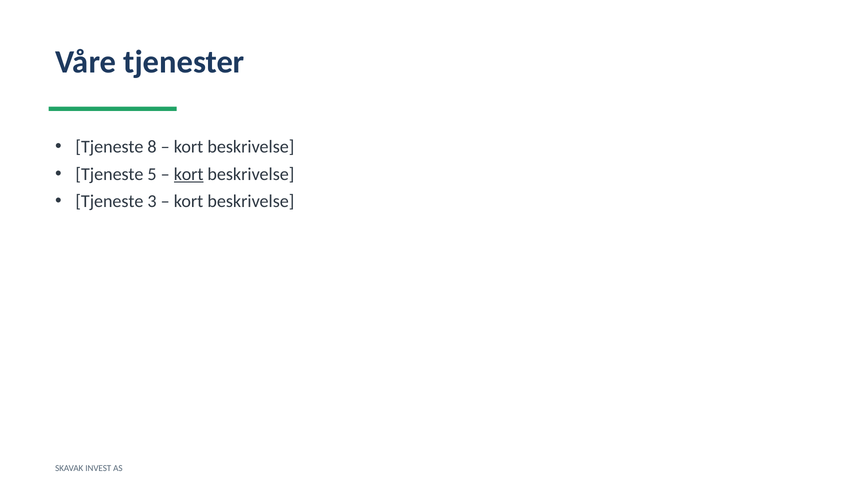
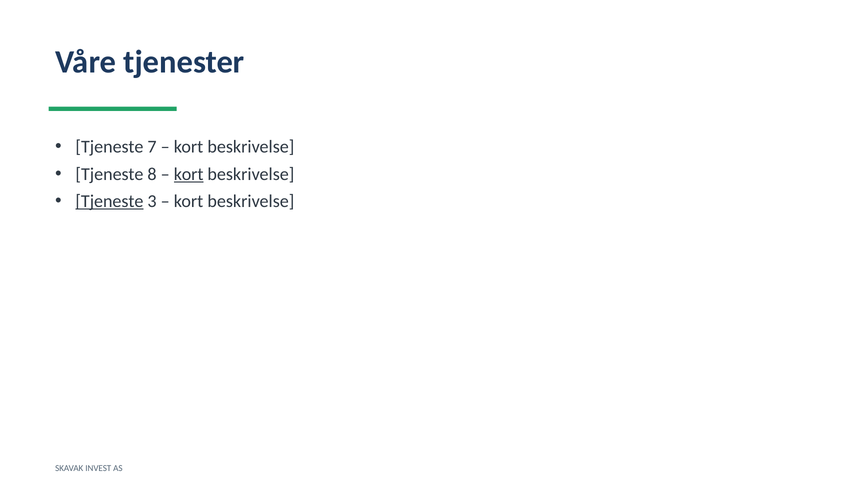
8: 8 -> 7
5: 5 -> 8
Tjeneste at (109, 201) underline: none -> present
